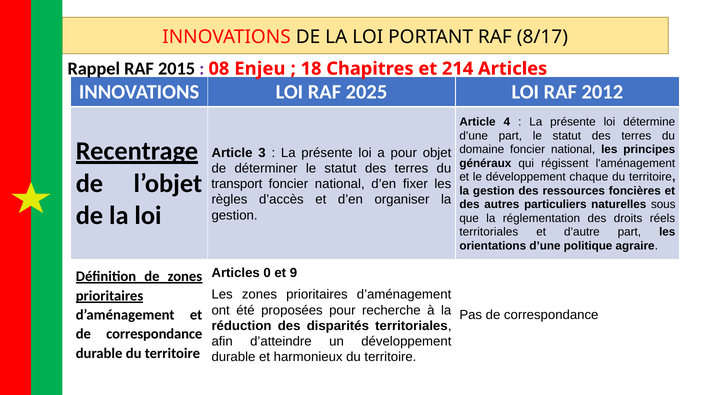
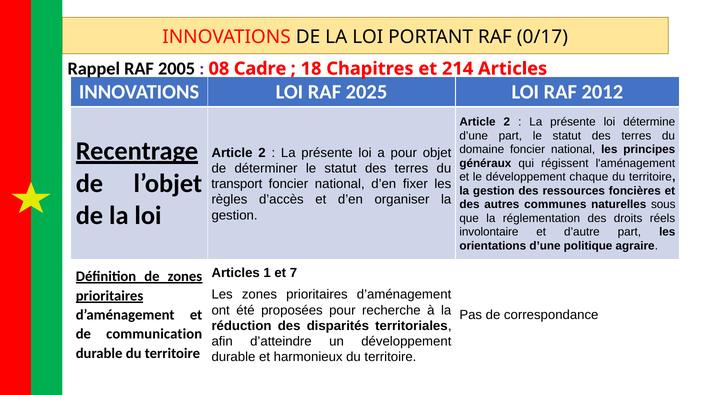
8/17: 8/17 -> 0/17
2015: 2015 -> 2005
Enjeu: Enjeu -> Cadre
4 at (507, 122): 4 -> 2
3 at (262, 153): 3 -> 2
particuliers: particuliers -> communes
territoriales at (489, 232): territoriales -> involontaire
0: 0 -> 1
9: 9 -> 7
correspondance at (154, 334): correspondance -> communication
